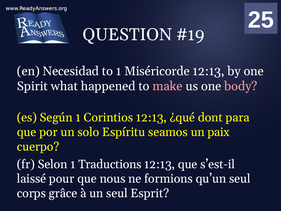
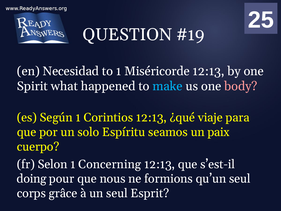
make colour: pink -> light blue
dont: dont -> viaje
Traductions: Traductions -> Concerning
laissé: laissé -> doing
